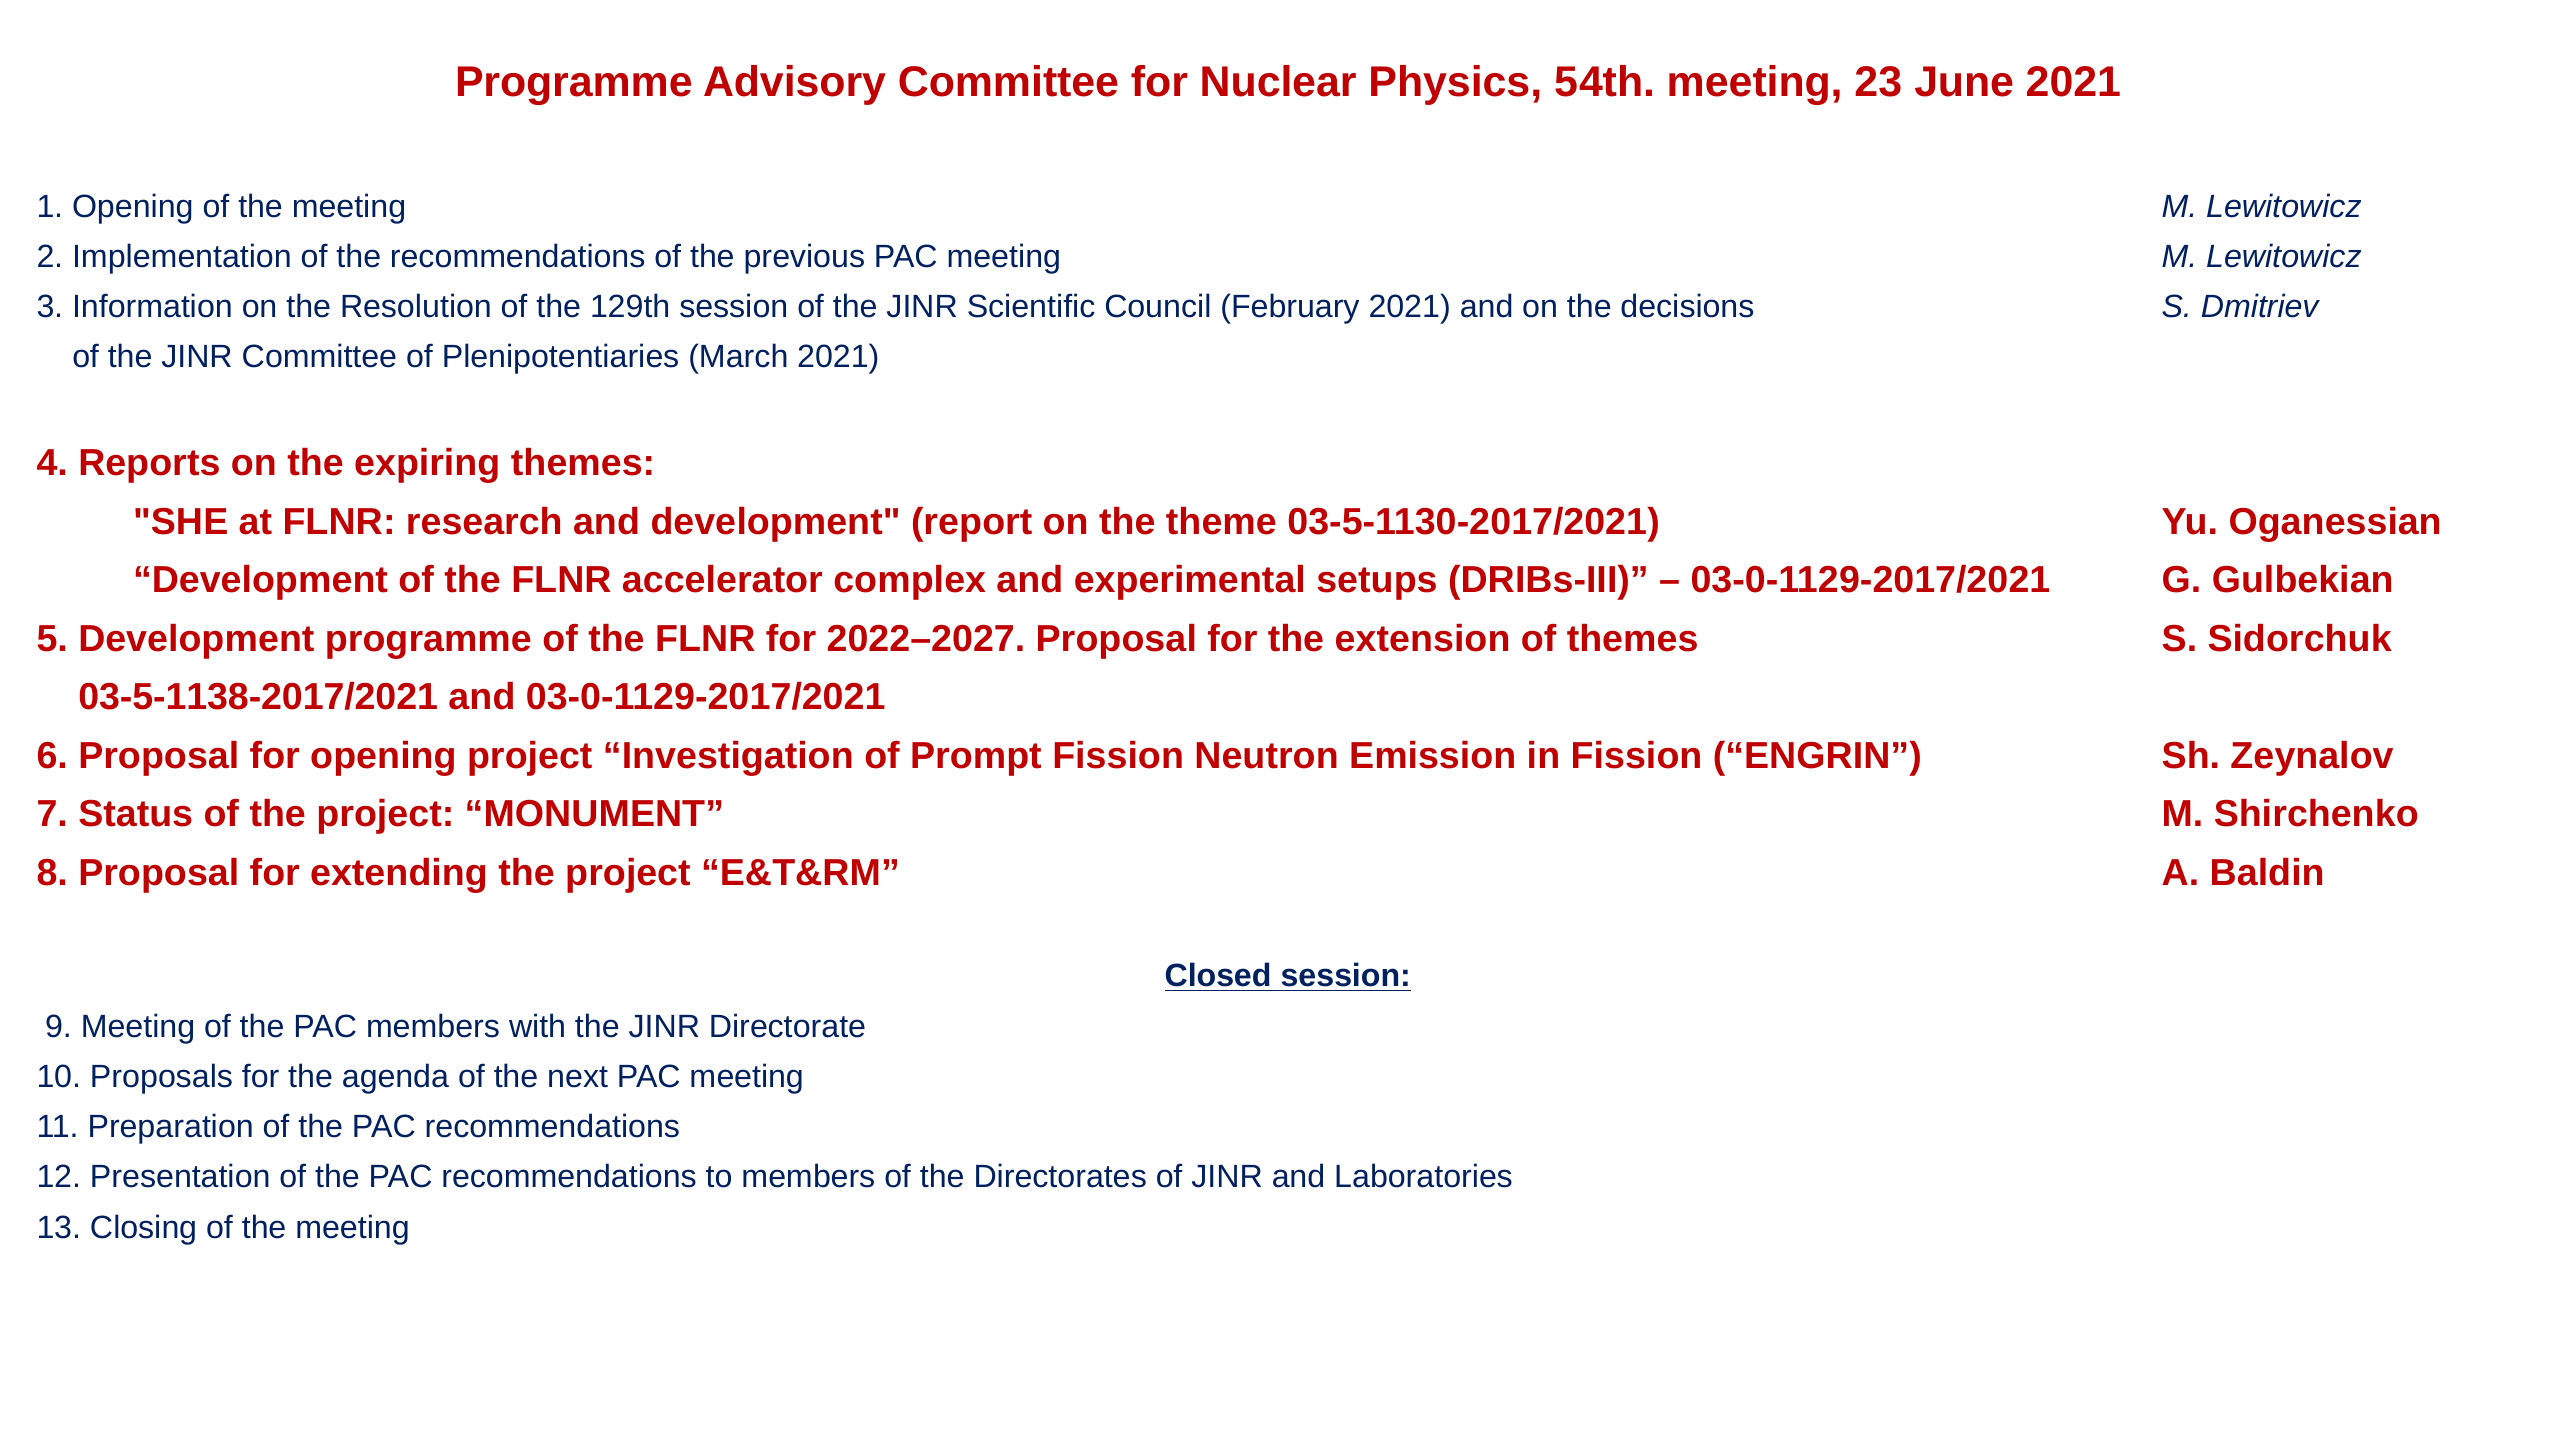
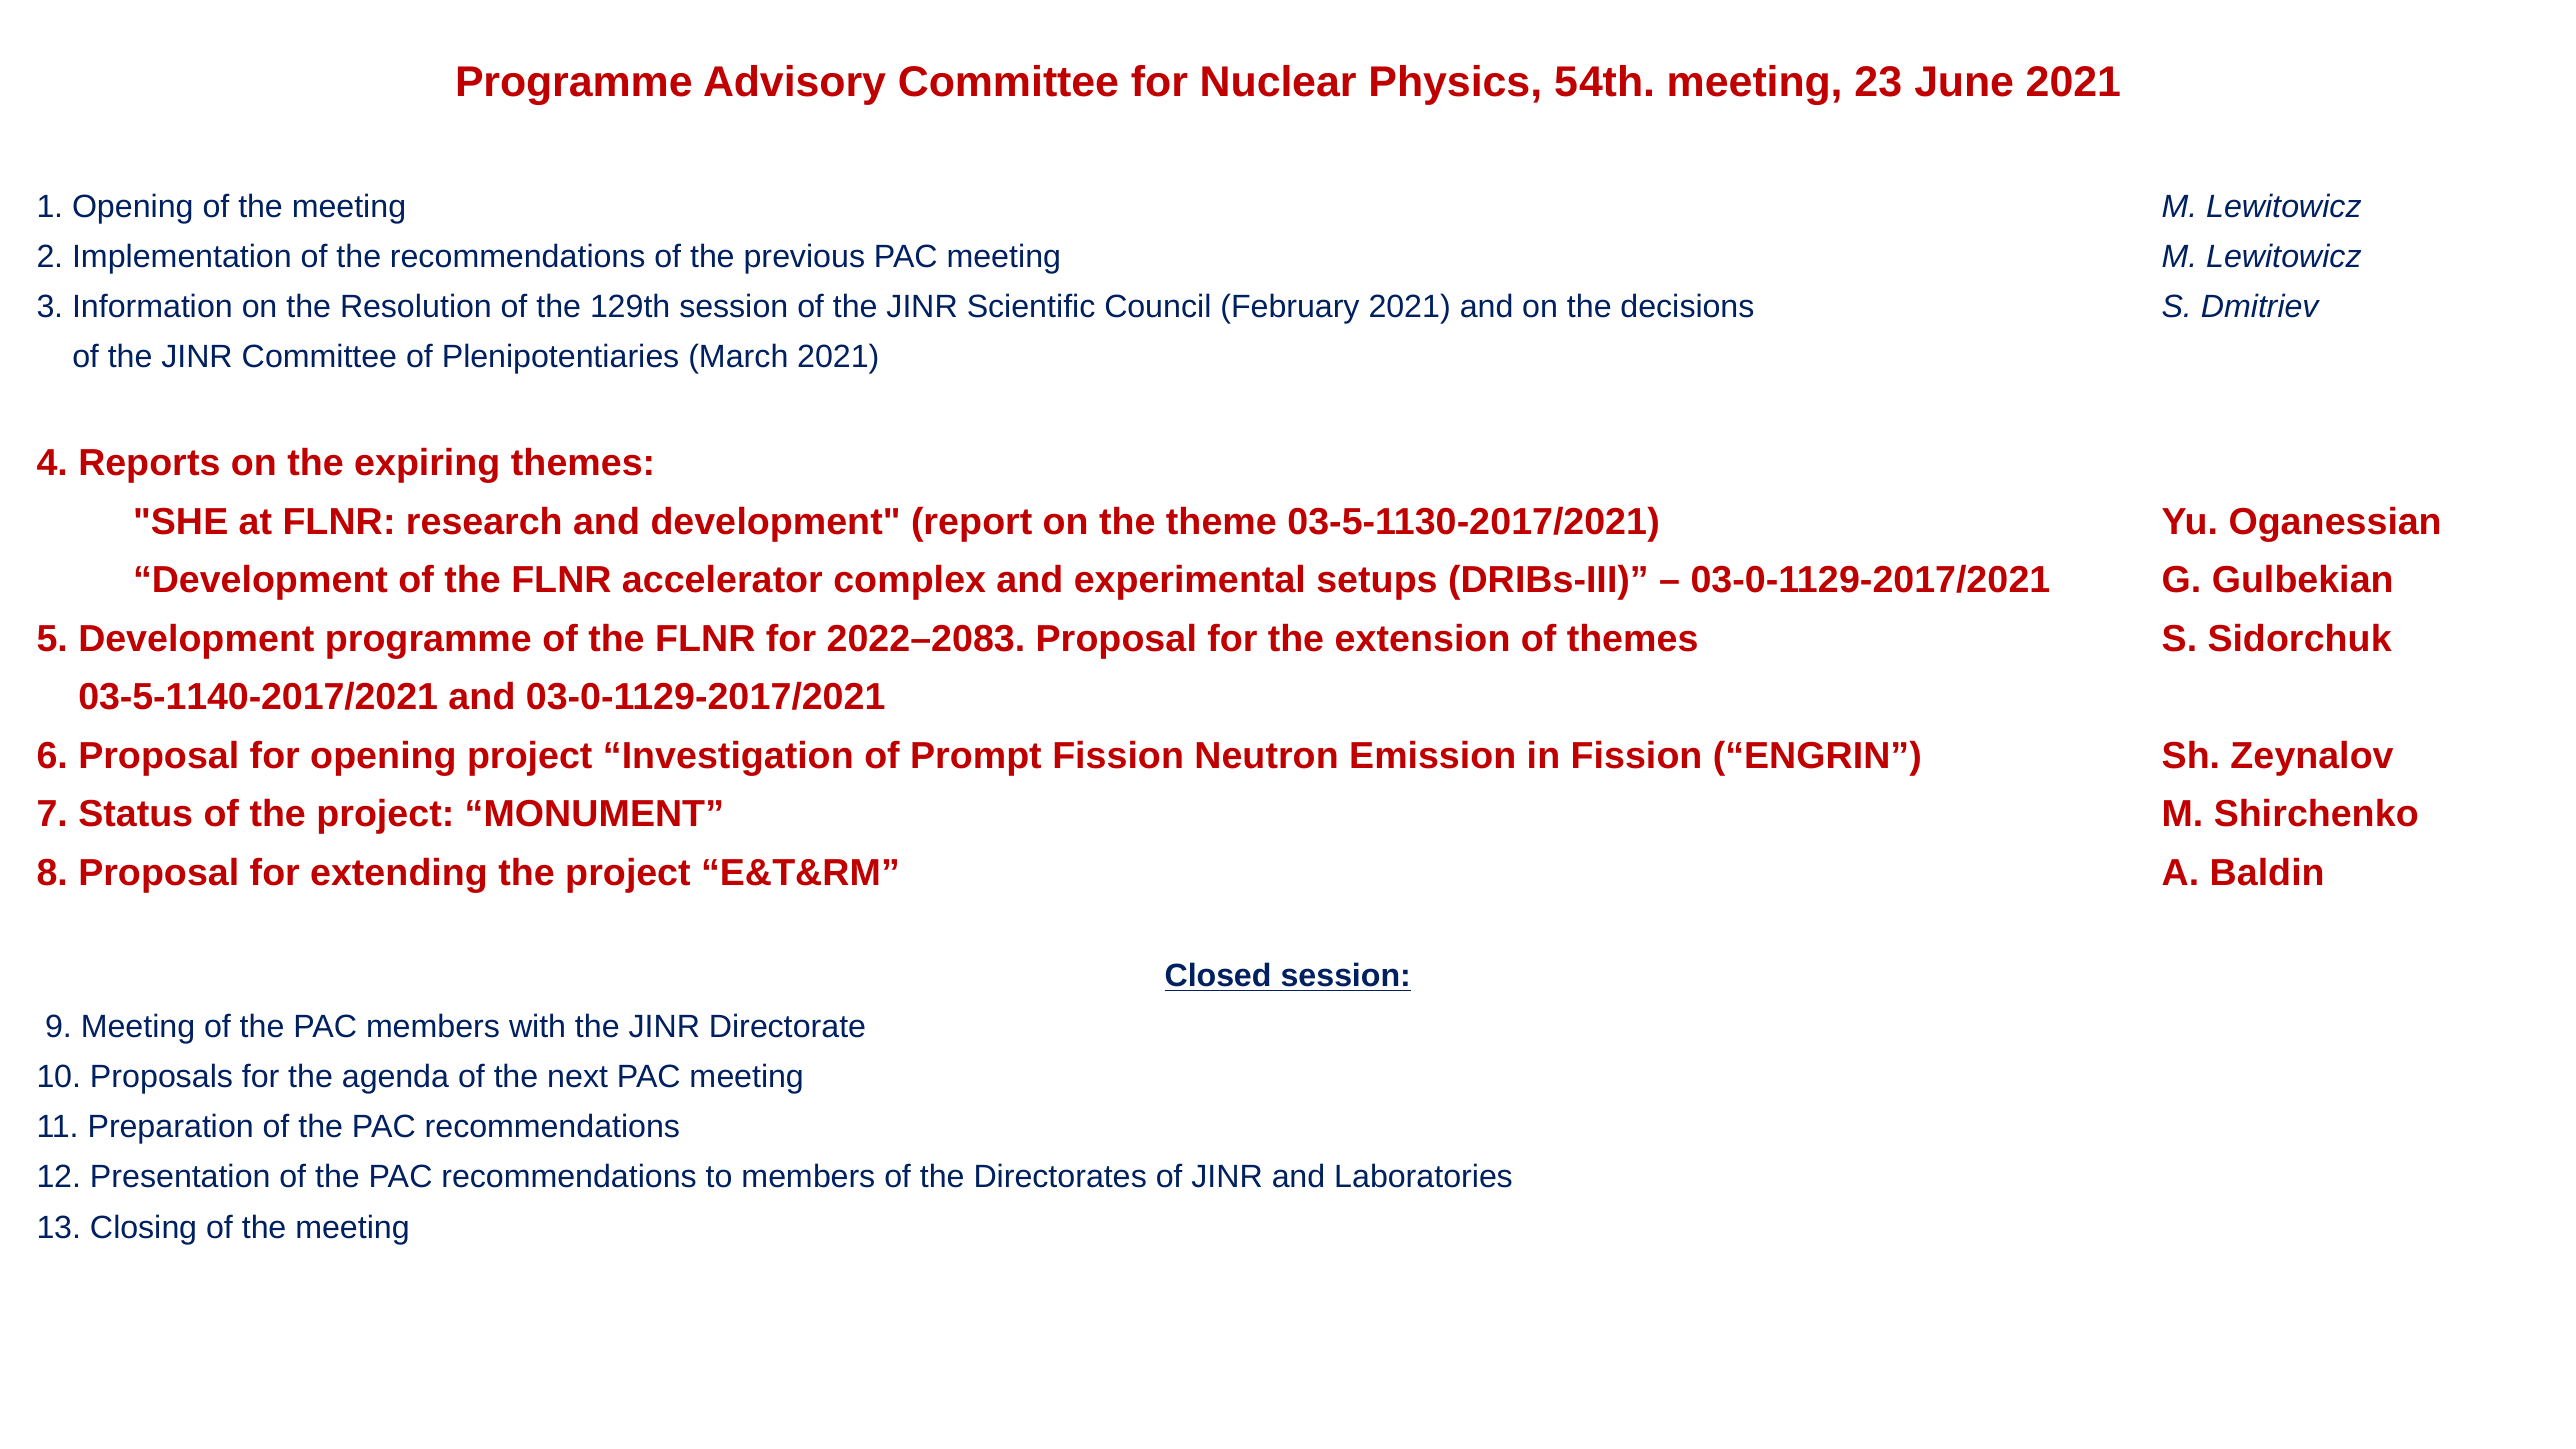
2022–2027: 2022–2027 -> 2022–2083
03-5-1138-2017/2021: 03-5-1138-2017/2021 -> 03-5-1140-2017/2021
